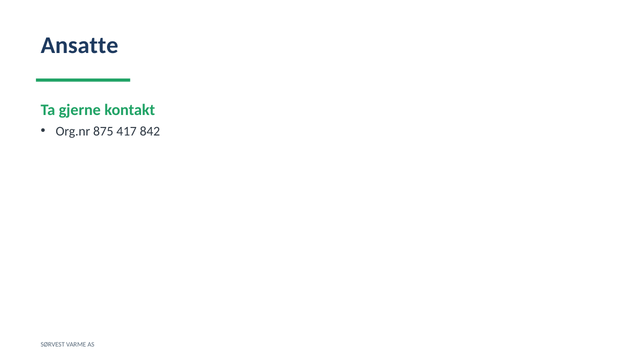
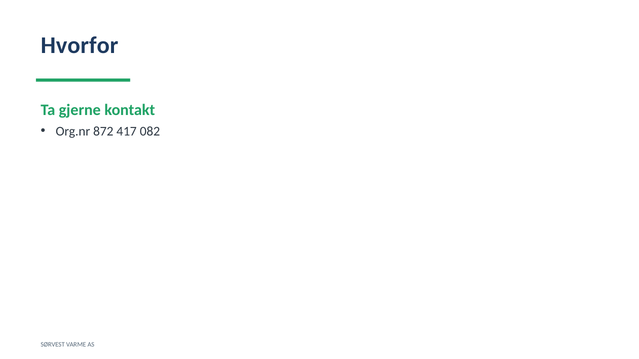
Ansatte: Ansatte -> Hvorfor
875: 875 -> 872
842: 842 -> 082
